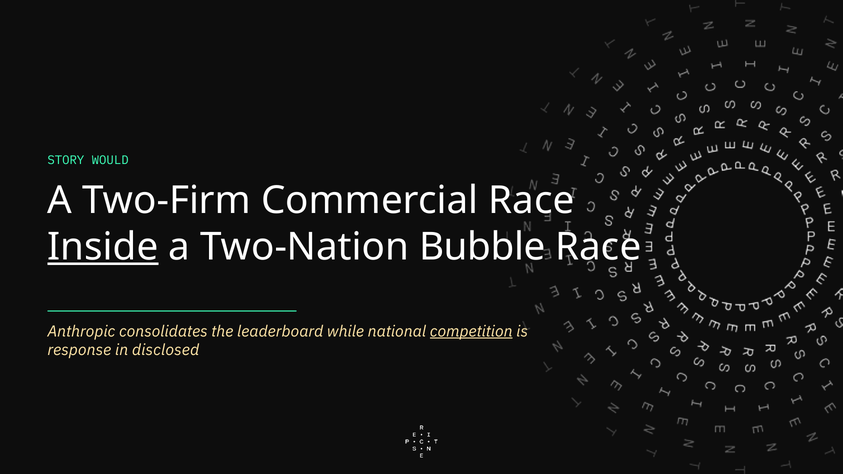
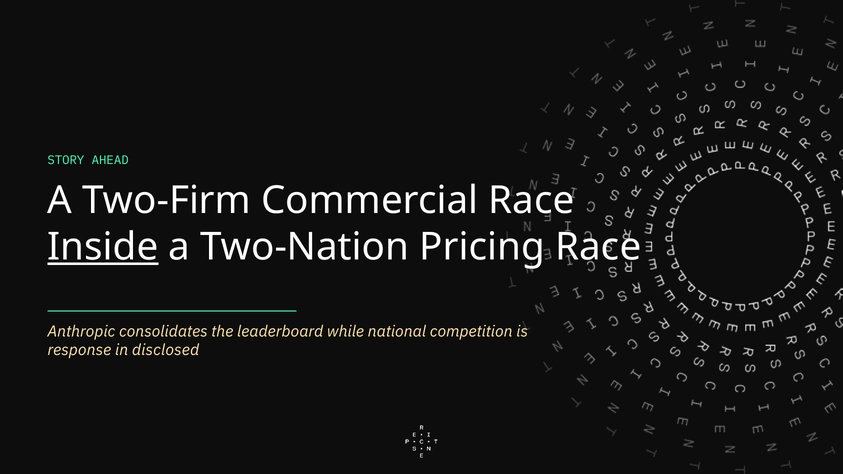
WOULD: WOULD -> AHEAD
Bubble: Bubble -> Pricing
competition underline: present -> none
